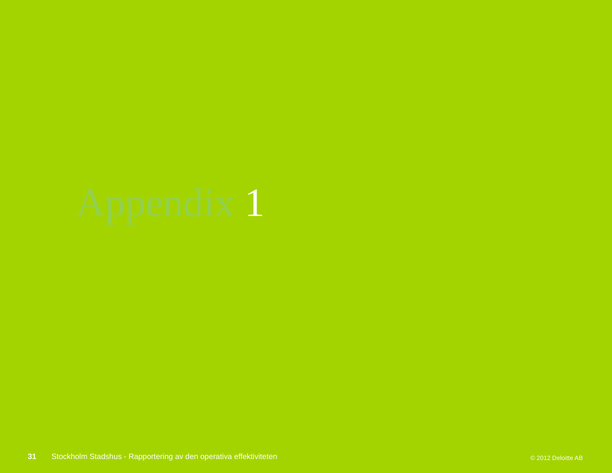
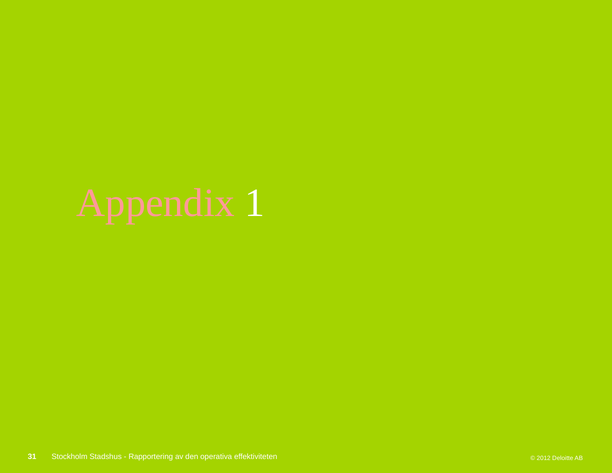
Appendix colour: light green -> pink
